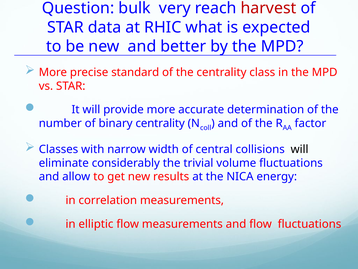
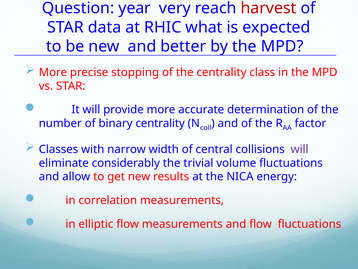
bulk: bulk -> year
standard: standard -> stopping
will at (300, 149) colour: black -> purple
